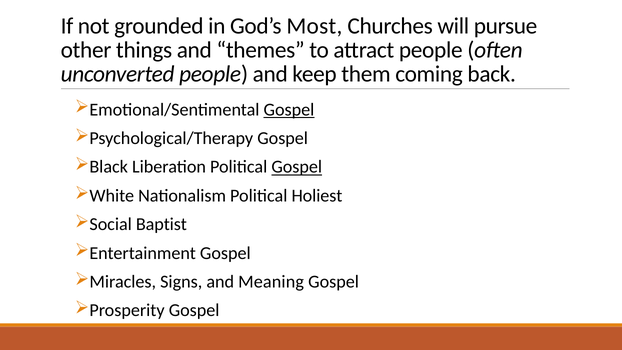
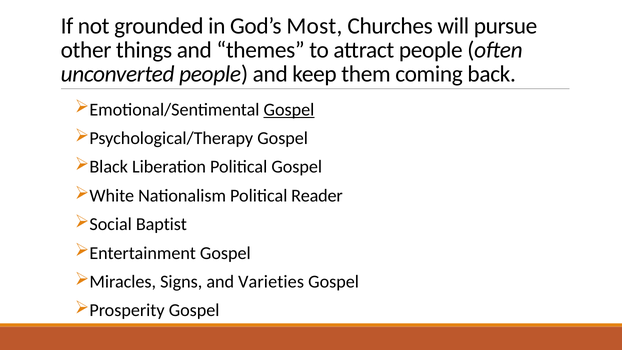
Gospel at (297, 167) underline: present -> none
Holiest: Holiest -> Reader
Meaning: Meaning -> Varieties
